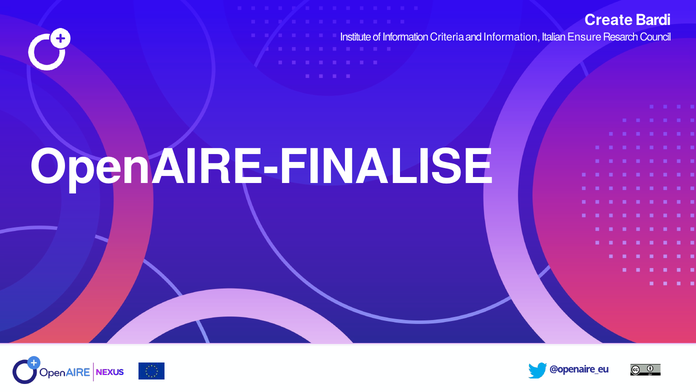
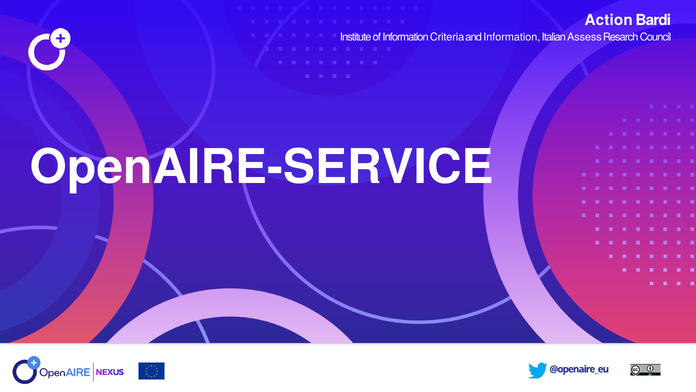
Create: Create -> Action
Ensure: Ensure -> Assess
OpenAIRE-FINALISE: OpenAIRE-FINALISE -> OpenAIRE-SERVICE
